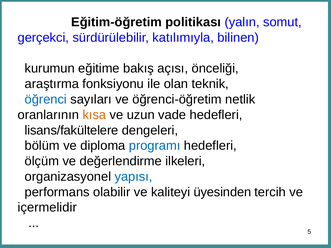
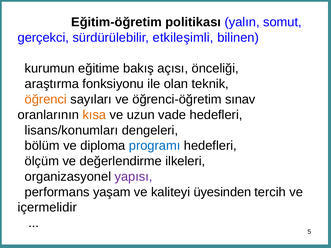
katılımıyla: katılımıyla -> etkileşimli
öğrenci colour: blue -> orange
netlik: netlik -> sınav
lisans/fakültelere: lisans/fakültelere -> lisans/konumları
yapısı colour: blue -> purple
olabilir: olabilir -> yaşam
